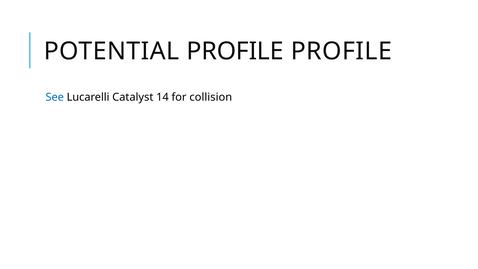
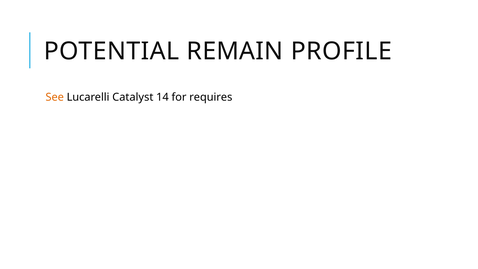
POTENTIAL PROFILE: PROFILE -> REMAIN
See colour: blue -> orange
collision: collision -> requires
